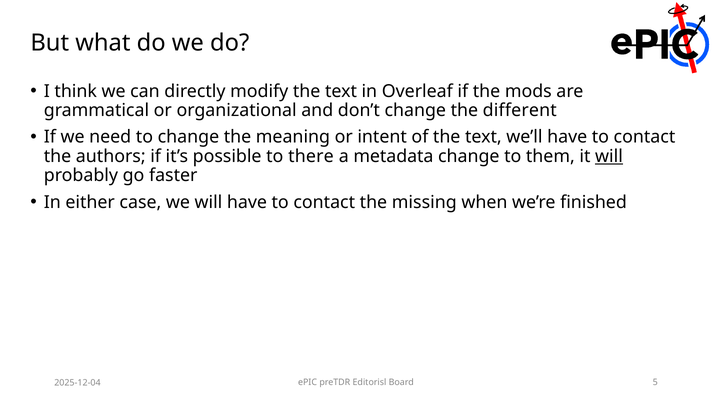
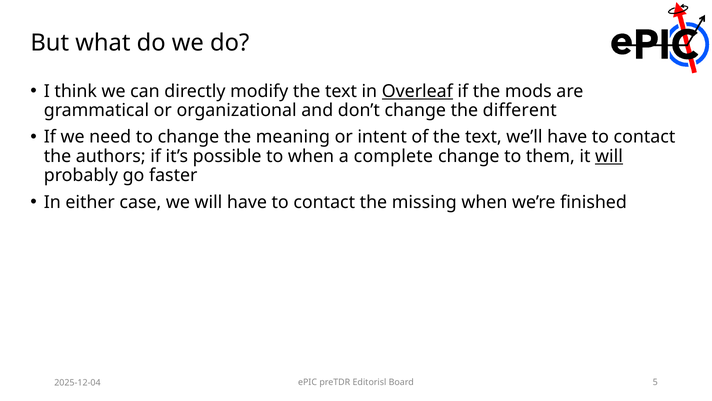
Overleaf underline: none -> present
to there: there -> when
metadata: metadata -> complete
